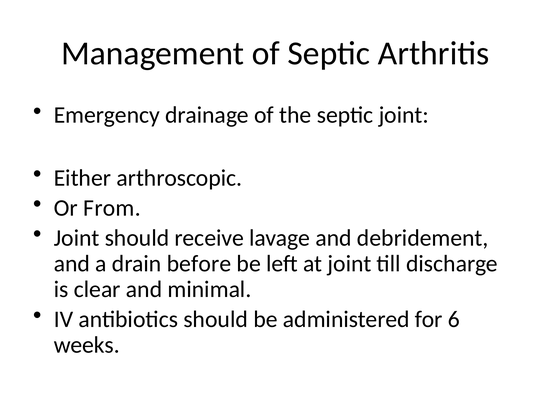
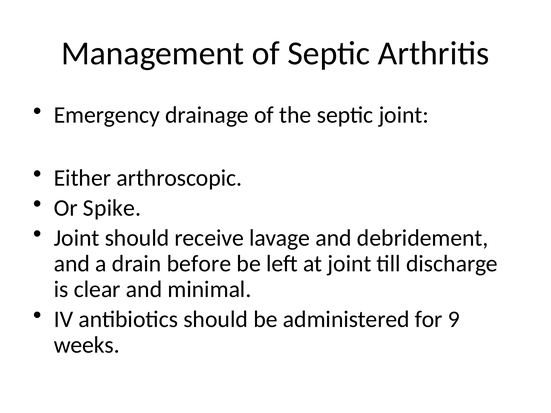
From: From -> Spike
6: 6 -> 9
